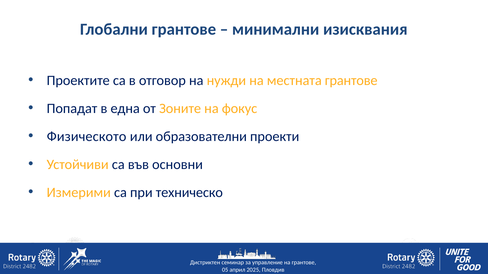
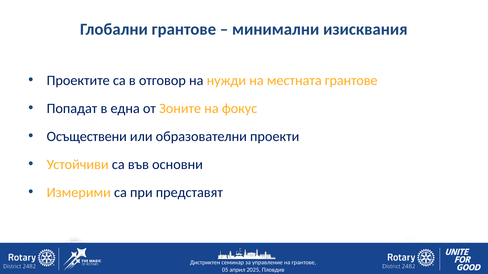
Физическото: Физическото -> Осъществени
техническо: техническо -> представят
